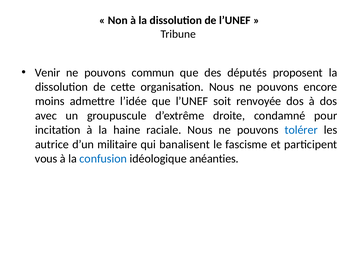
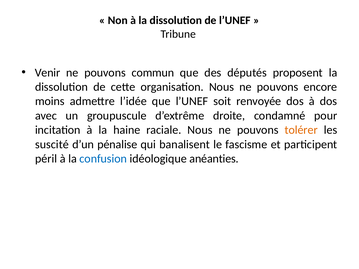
tolérer colour: blue -> orange
autrice: autrice -> suscité
militaire: militaire -> pénalise
vous: vous -> péril
